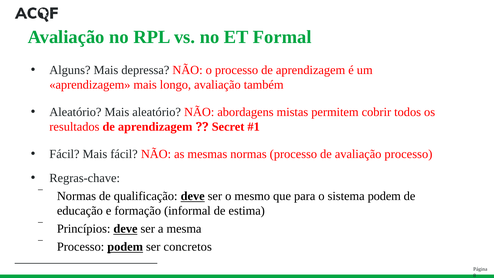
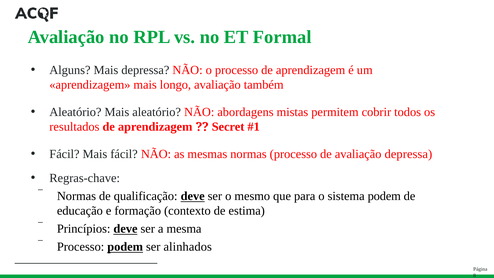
avaliação processo: processo -> depressa
informal: informal -> contexto
concretos: concretos -> alinhados
